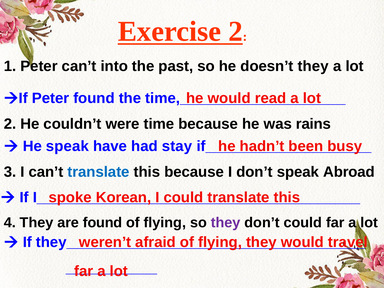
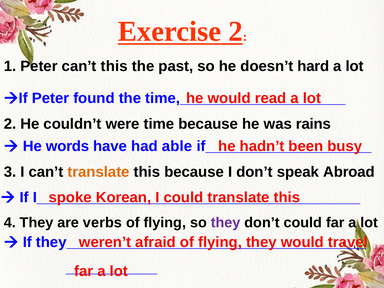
can’t into: into -> this
doesn’t they: they -> hard
He speak: speak -> words
stay: stay -> able
translate at (99, 172) colour: blue -> orange
are found: found -> verbs
